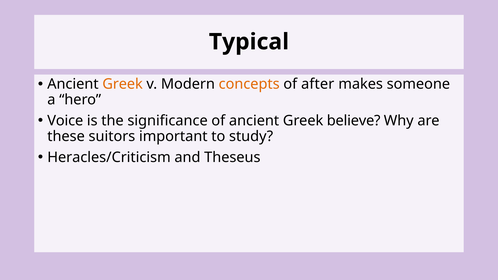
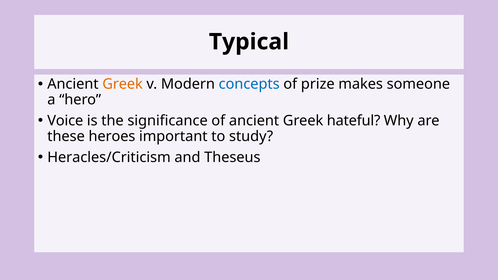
concepts colour: orange -> blue
after: after -> prize
believe: believe -> hateful
suitors: suitors -> heroes
